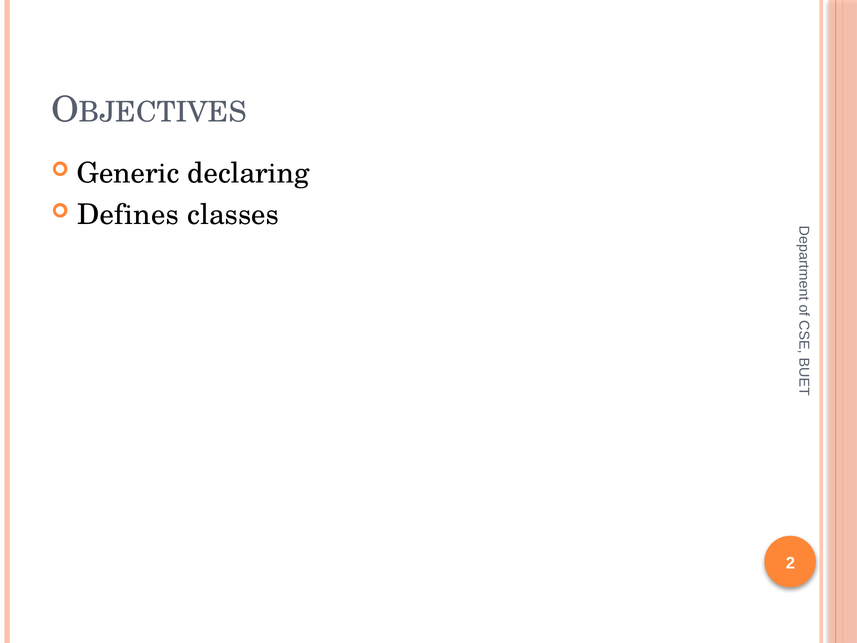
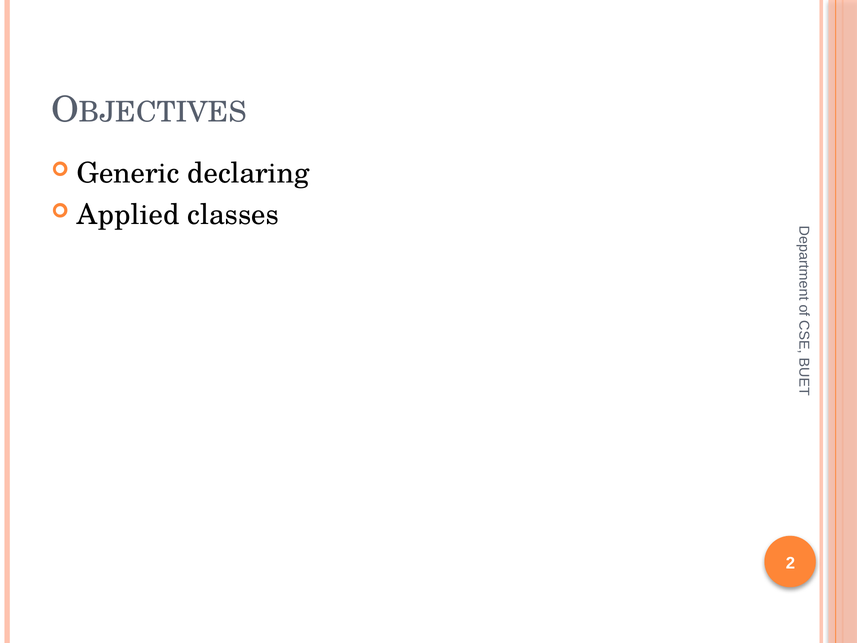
Defines: Defines -> Applied
